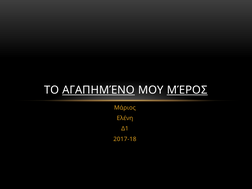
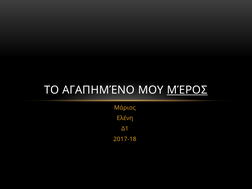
ΑΓΑΠΗΜΈΝΟ underline: present -> none
